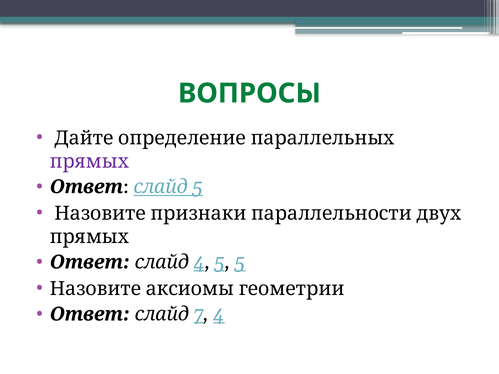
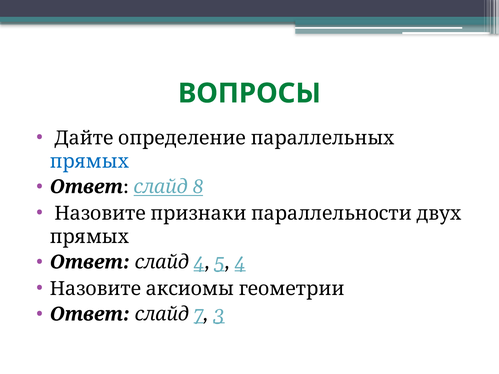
прямых at (89, 162) colour: purple -> blue
Ответ 5: 5 -> 8
5 5: 5 -> 4
4: 4 -> 3
